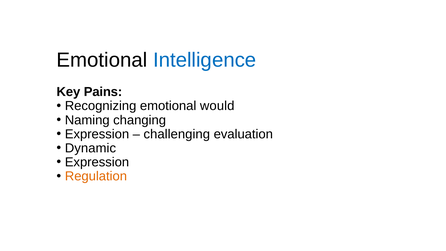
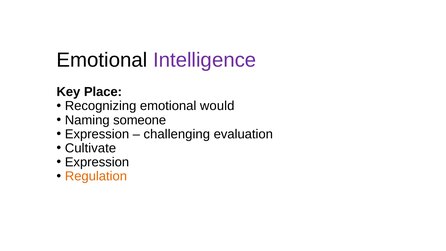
Intelligence colour: blue -> purple
Pains: Pains -> Place
changing: changing -> someone
Dynamic: Dynamic -> Cultivate
